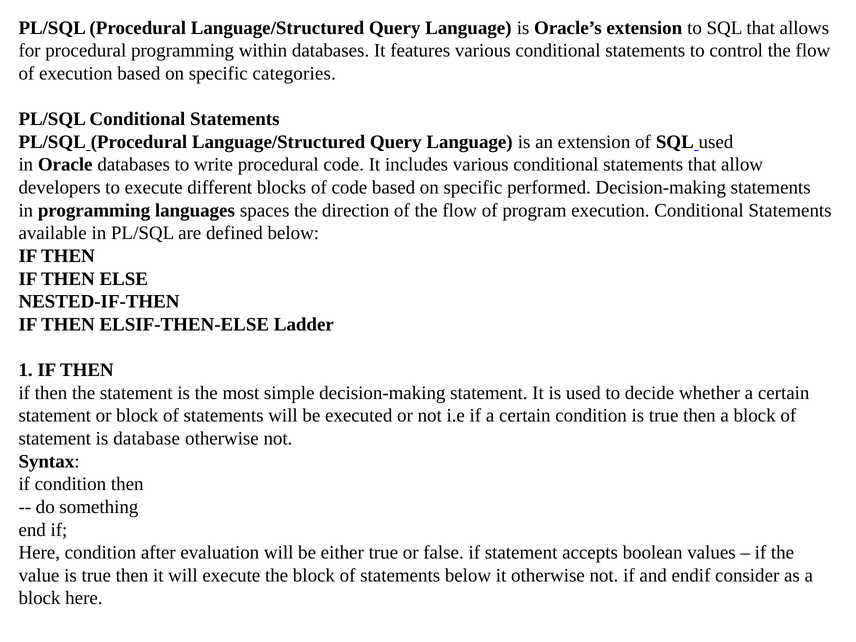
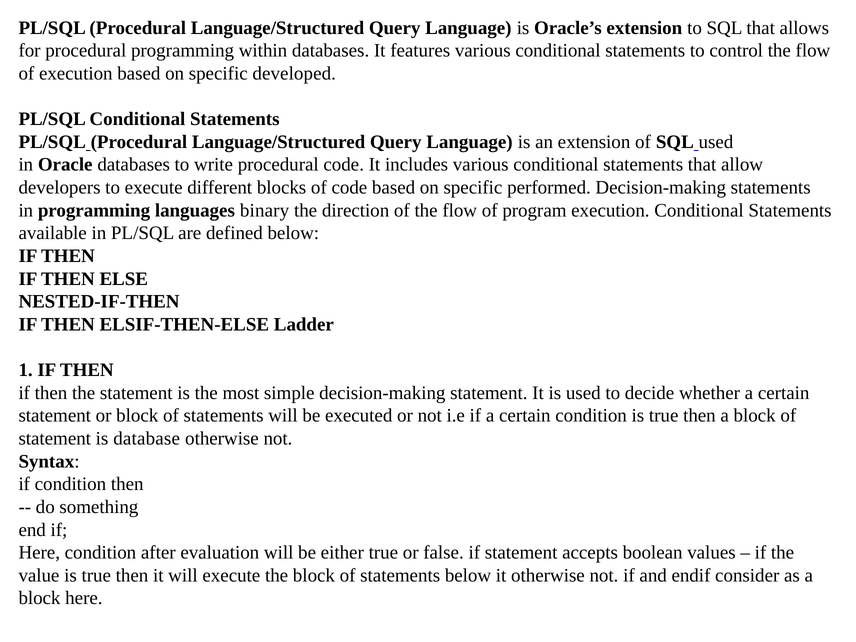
categories: categories -> developed
spaces: spaces -> binary
